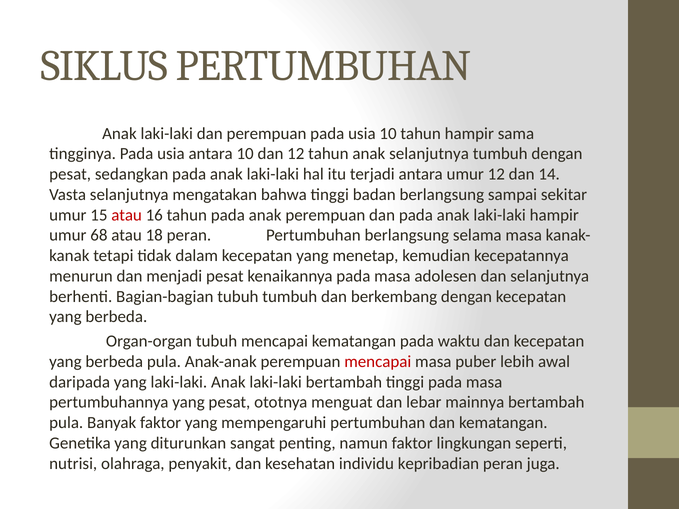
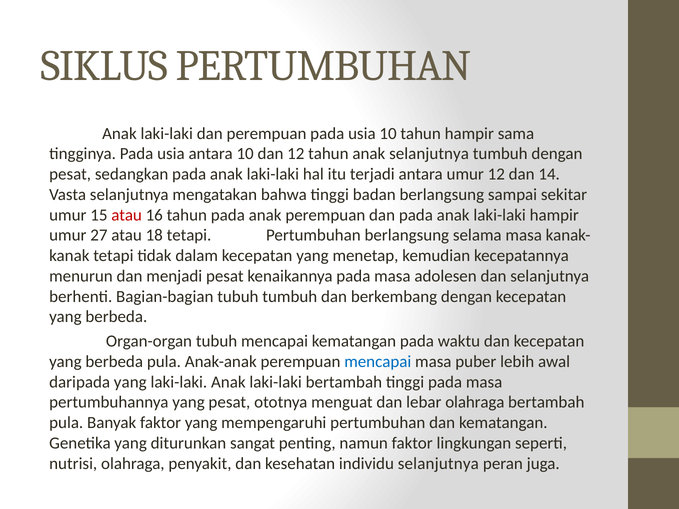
68: 68 -> 27
18 peran: peran -> tetapi
mencapai at (378, 362) colour: red -> blue
lebar mainnya: mainnya -> olahraga
individu kepribadian: kepribadian -> selanjutnya
